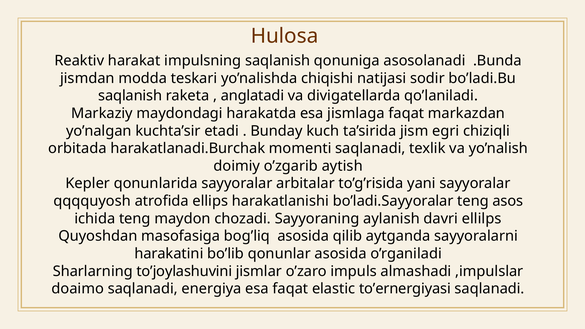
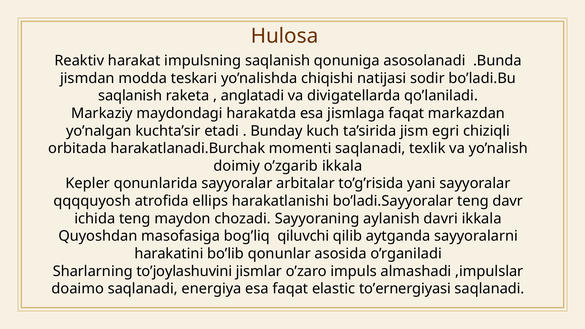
o’zgarib aytish: aytish -> ikkala
asos: asos -> davr
davri ellilps: ellilps -> ikkala
bog’liq asosida: asosida -> qiluvchi
